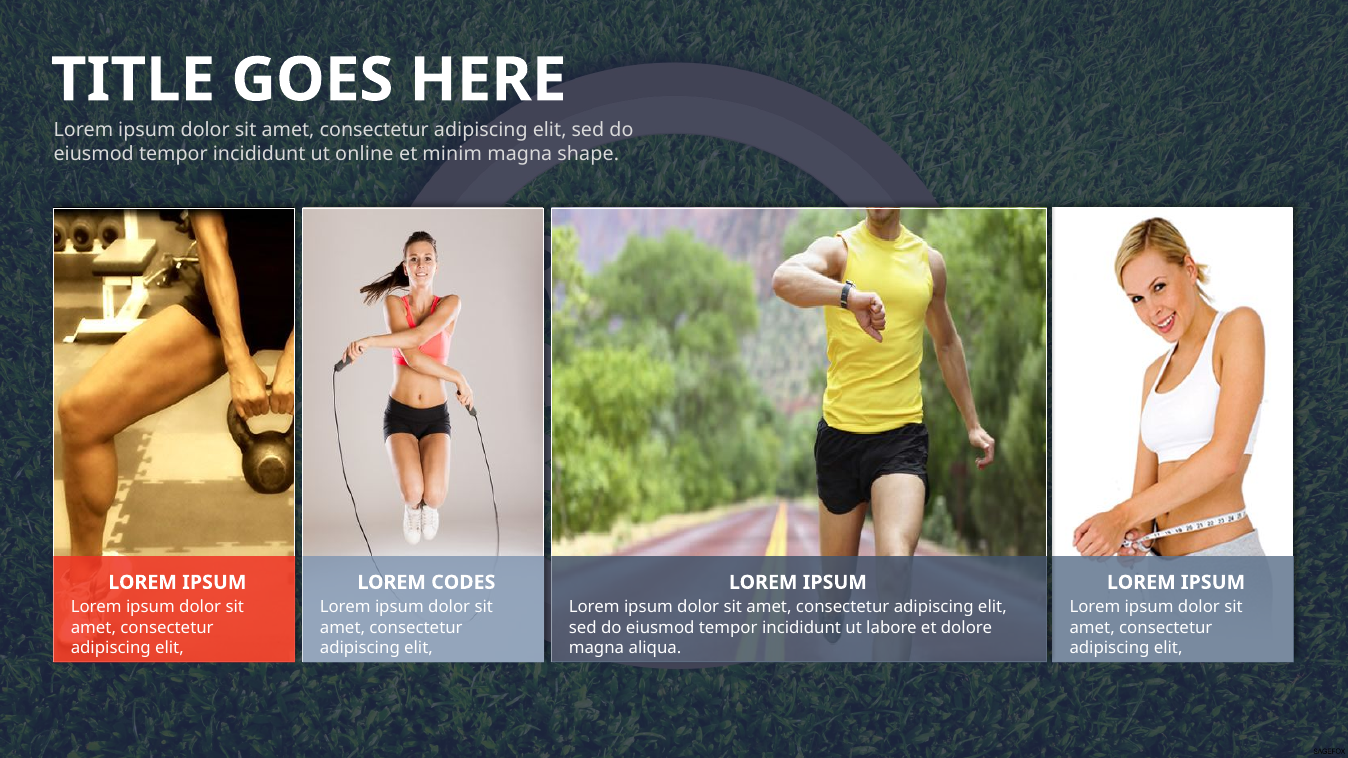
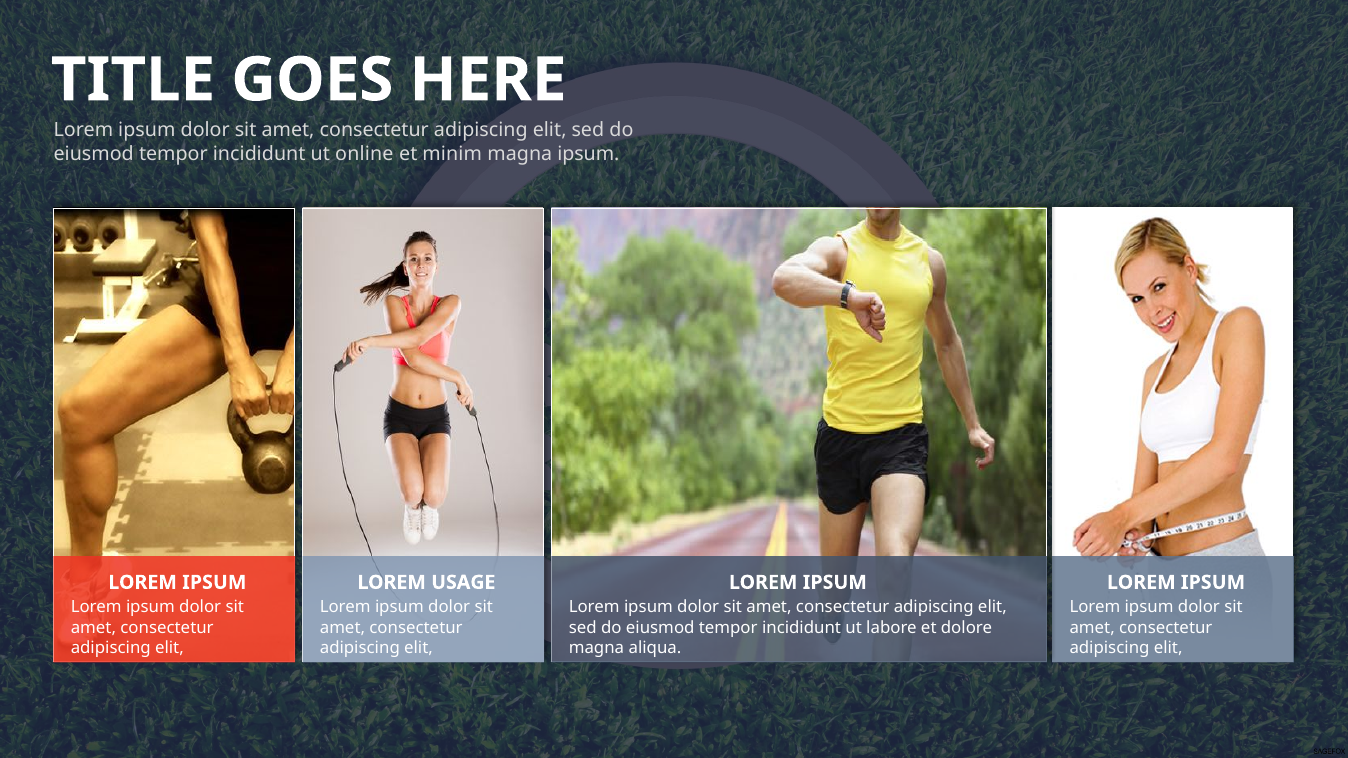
magna shape: shape -> ipsum
CODES: CODES -> USAGE
